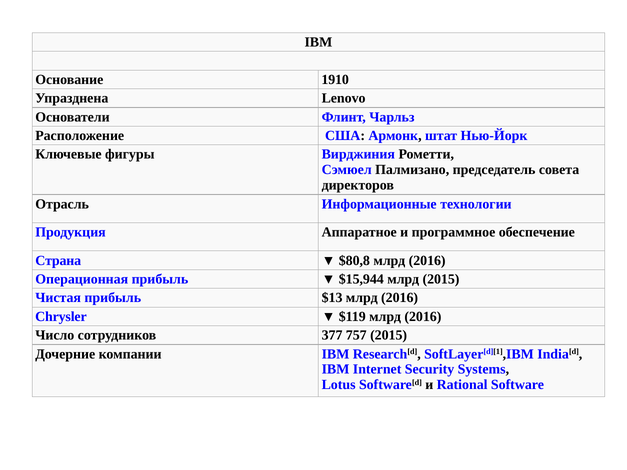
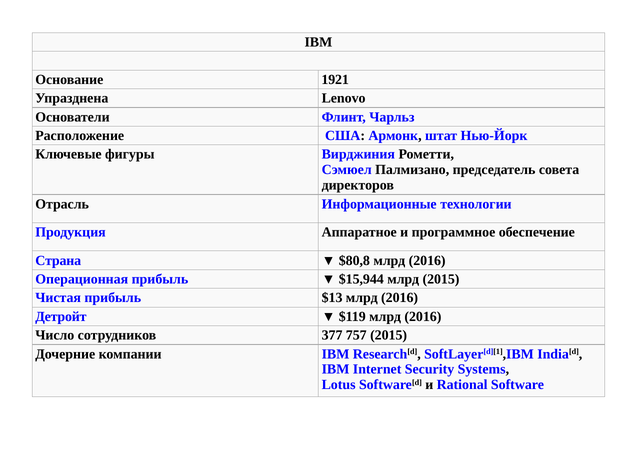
1910: 1910 -> 1921
Chrysler: Chrysler -> Детройт
